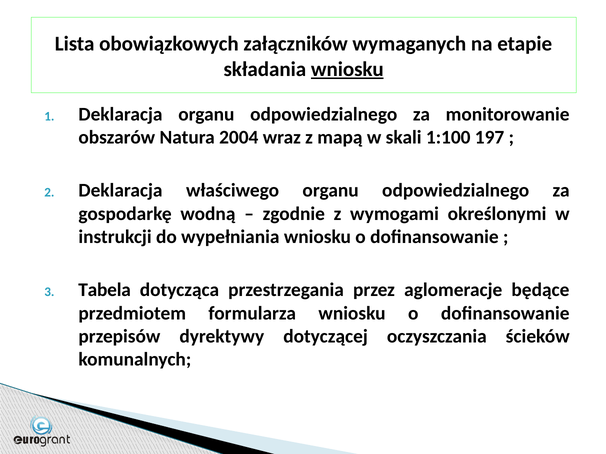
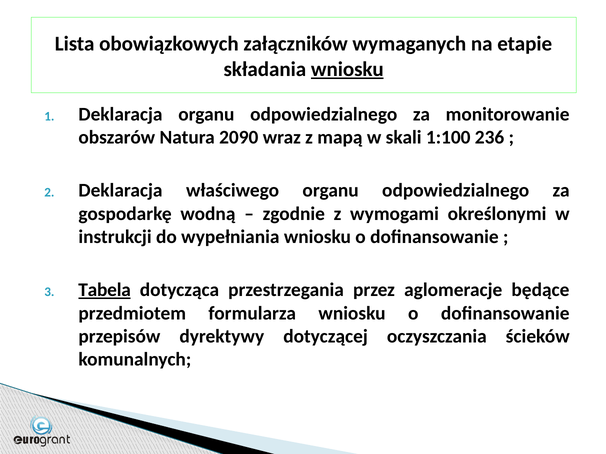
2004: 2004 -> 2090
197: 197 -> 236
Tabela underline: none -> present
